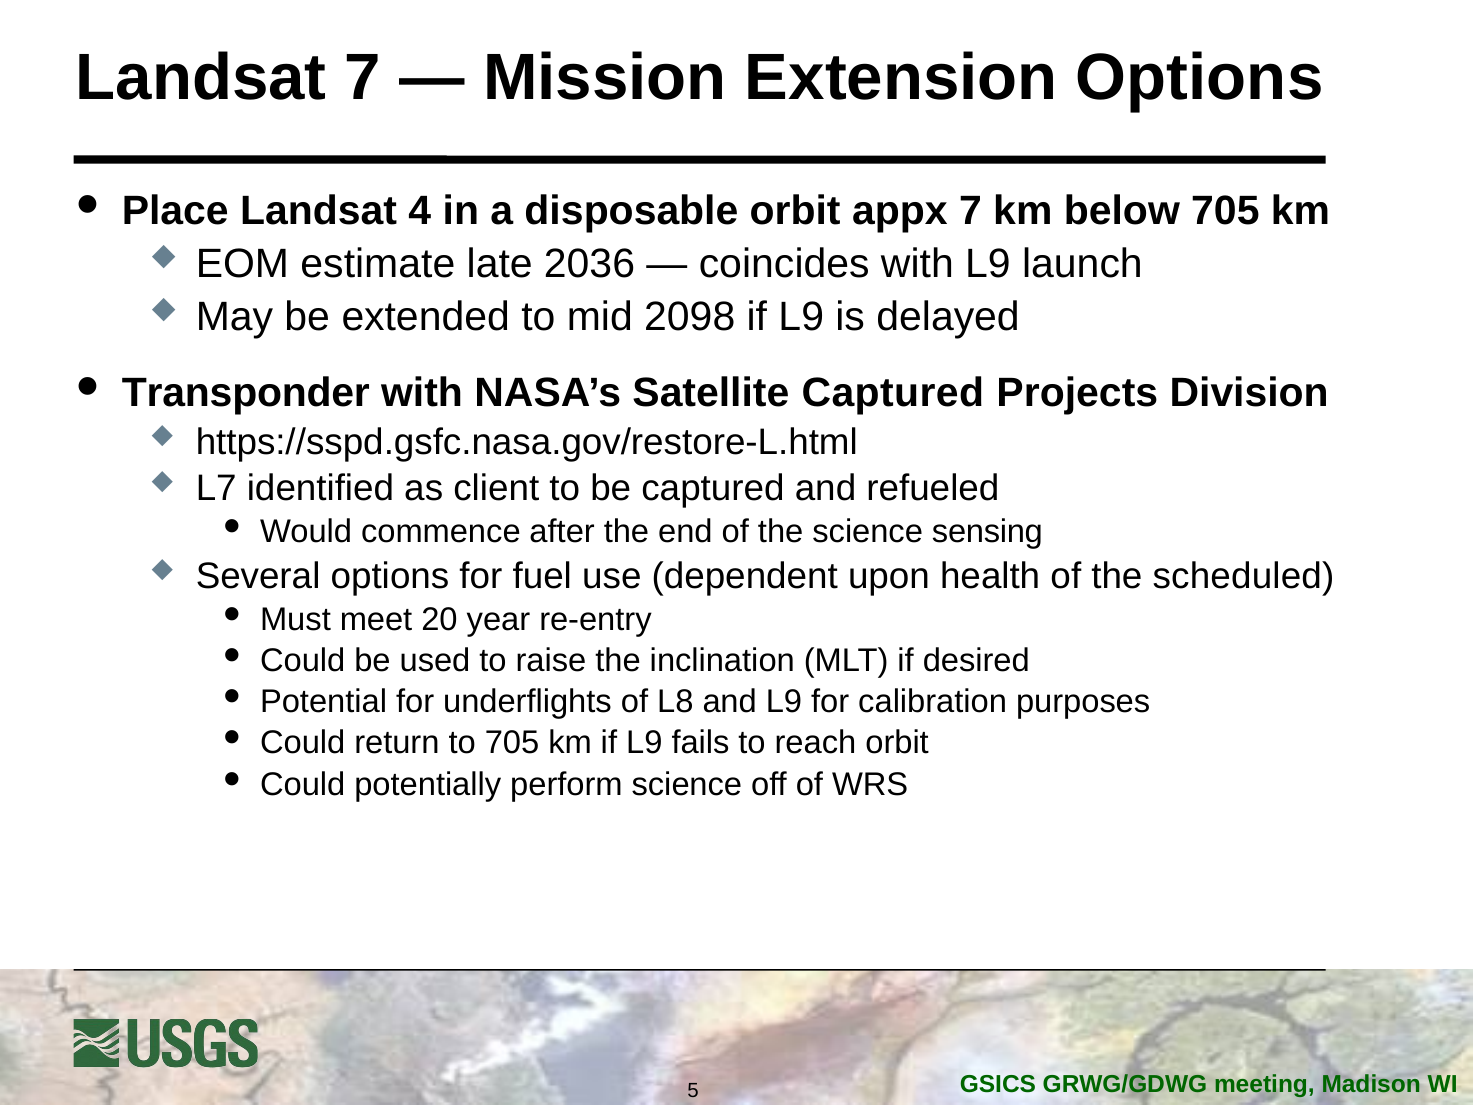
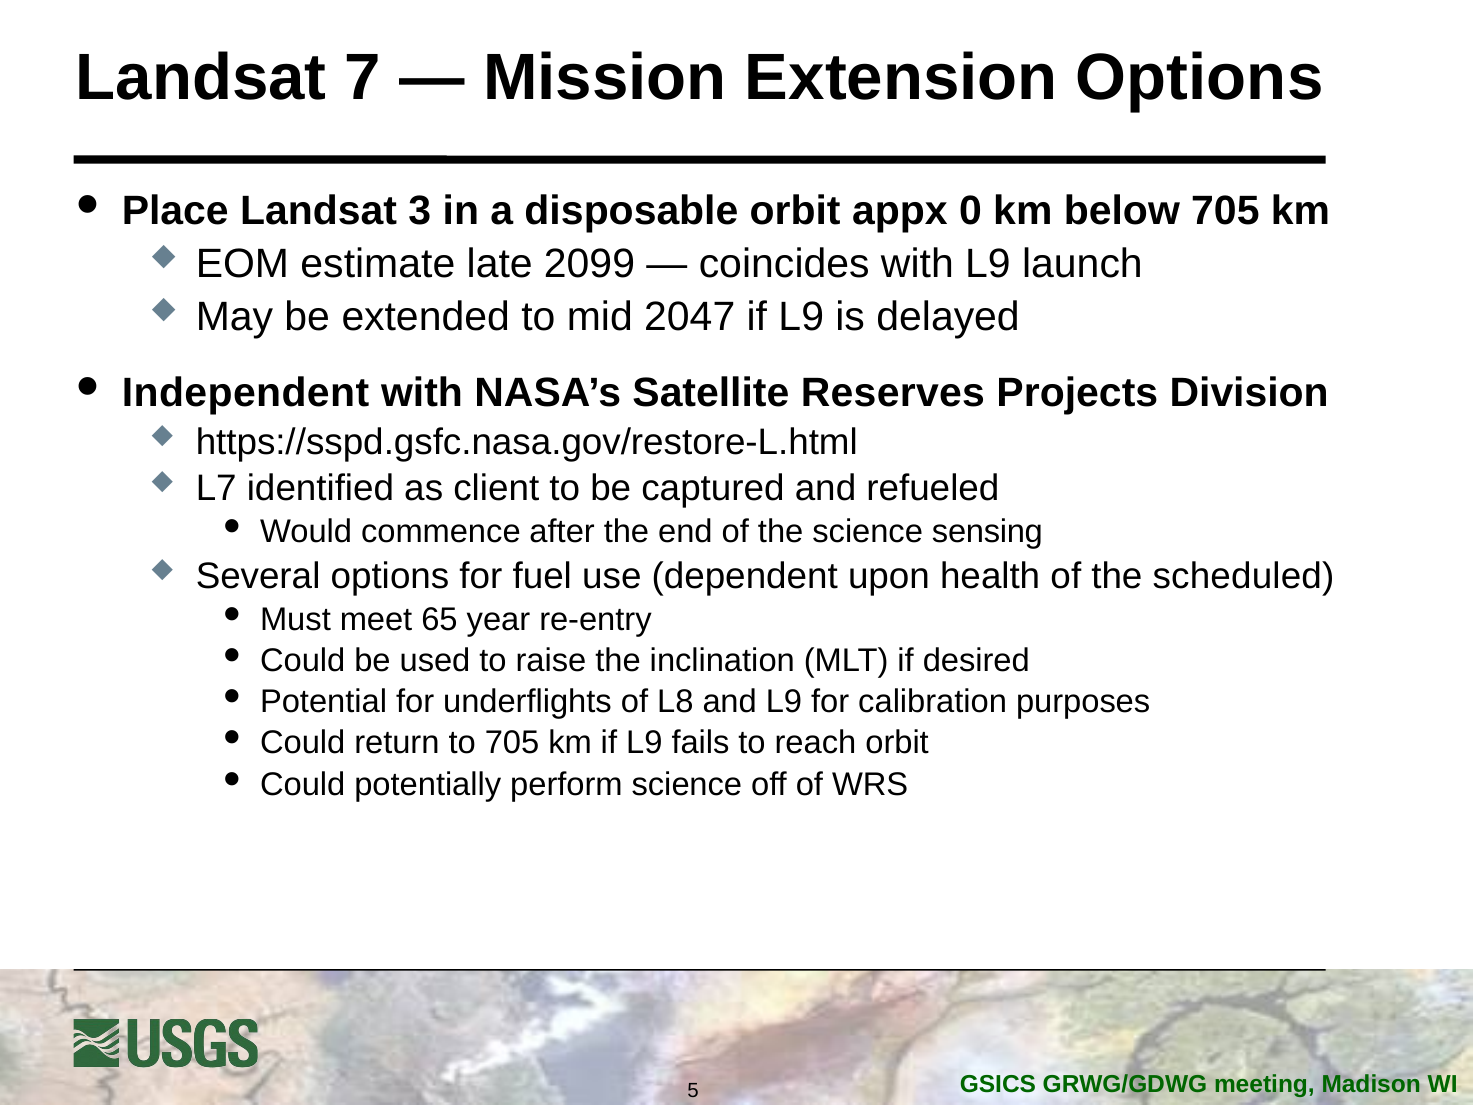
4: 4 -> 3
appx 7: 7 -> 0
2036: 2036 -> 2099
2098: 2098 -> 2047
Transponder: Transponder -> Independent
Satellite Captured: Captured -> Reserves
20: 20 -> 65
